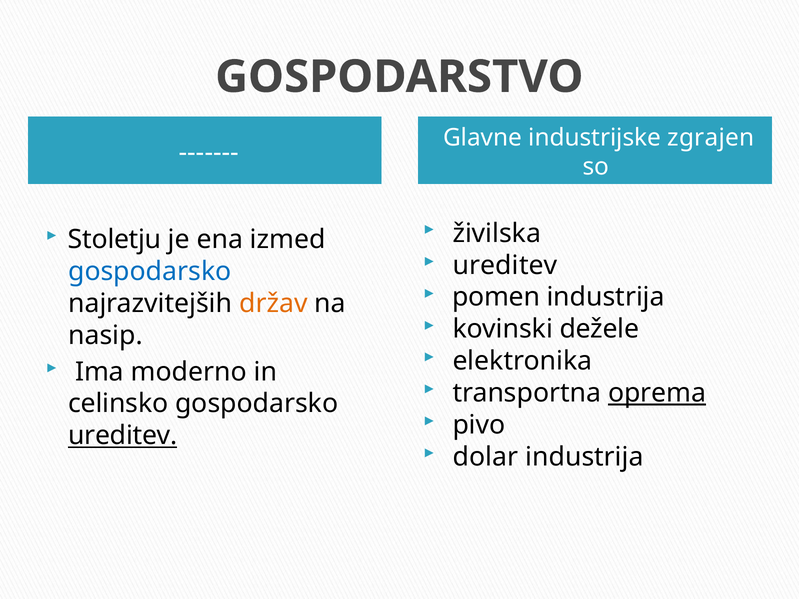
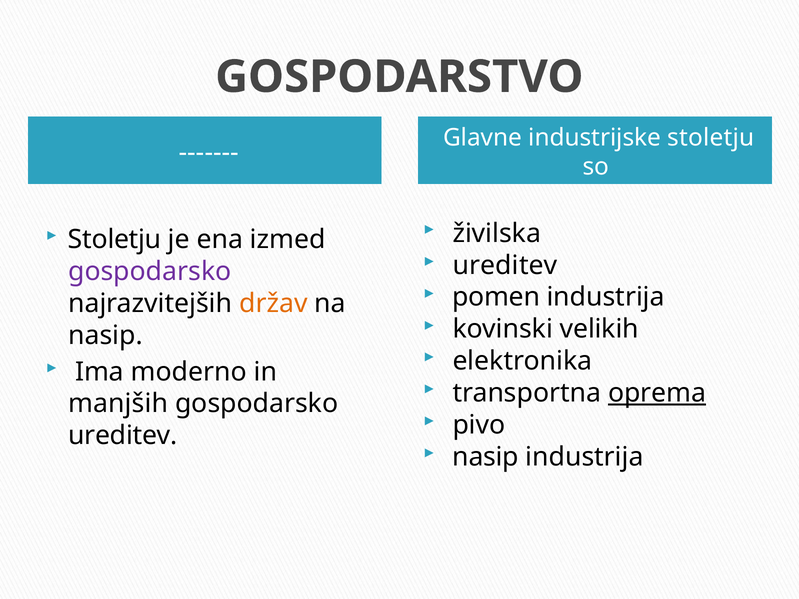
industrijske zgrajen: zgrajen -> stoletju
gospodarsko at (150, 272) colour: blue -> purple
dežele: dežele -> velikih
celinsko: celinsko -> manjših
ureditev at (123, 436) underline: present -> none
dolar at (485, 457): dolar -> nasip
